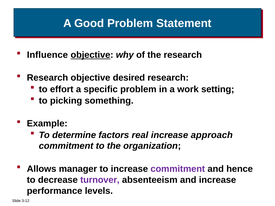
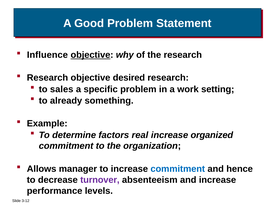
effort: effort -> sales
picking: picking -> already
approach: approach -> organized
commitment at (178, 169) colour: purple -> blue
